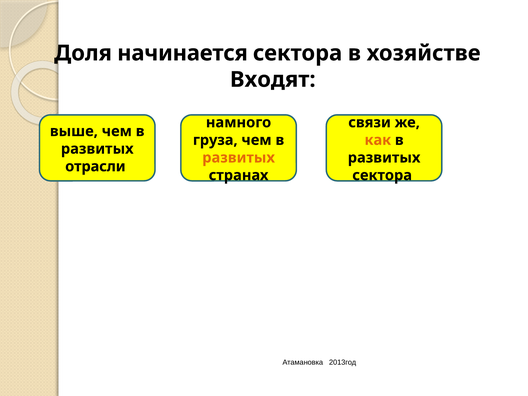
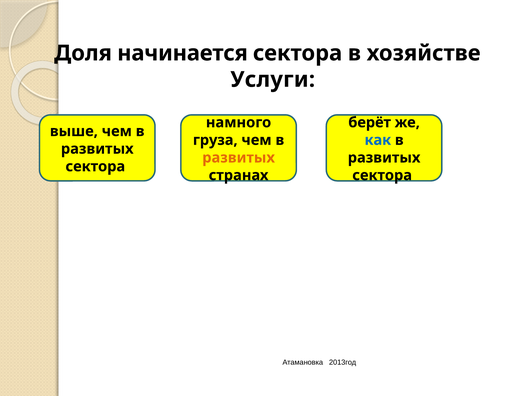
Входят: Входят -> Услуги
связи: связи -> берёт
как colour: orange -> blue
отрасли at (95, 166): отрасли -> сектора
